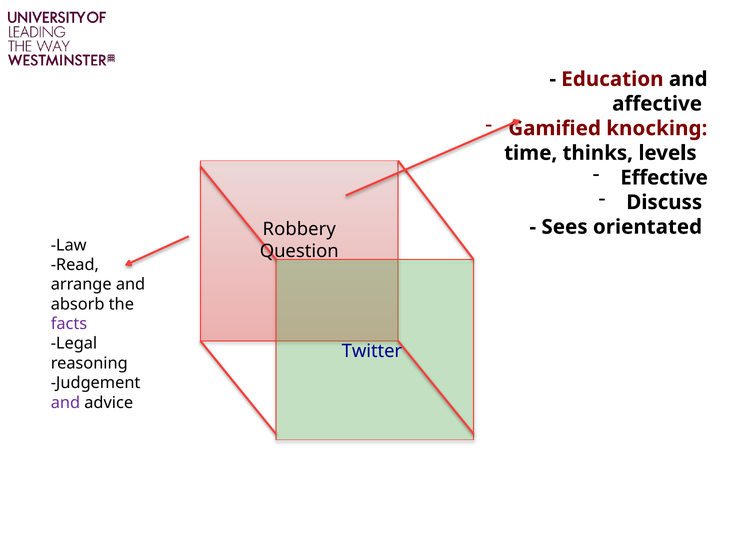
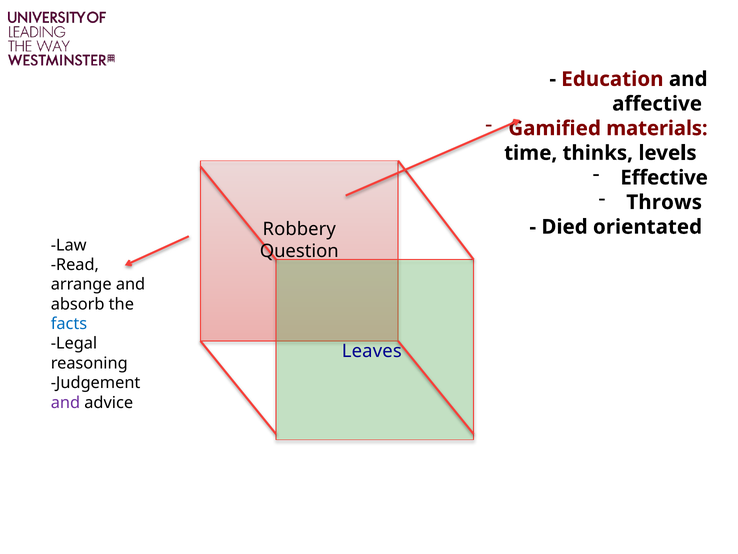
knocking: knocking -> materials
Discuss: Discuss -> Throws
Sees: Sees -> Died
facts colour: purple -> blue
Twitter: Twitter -> Leaves
